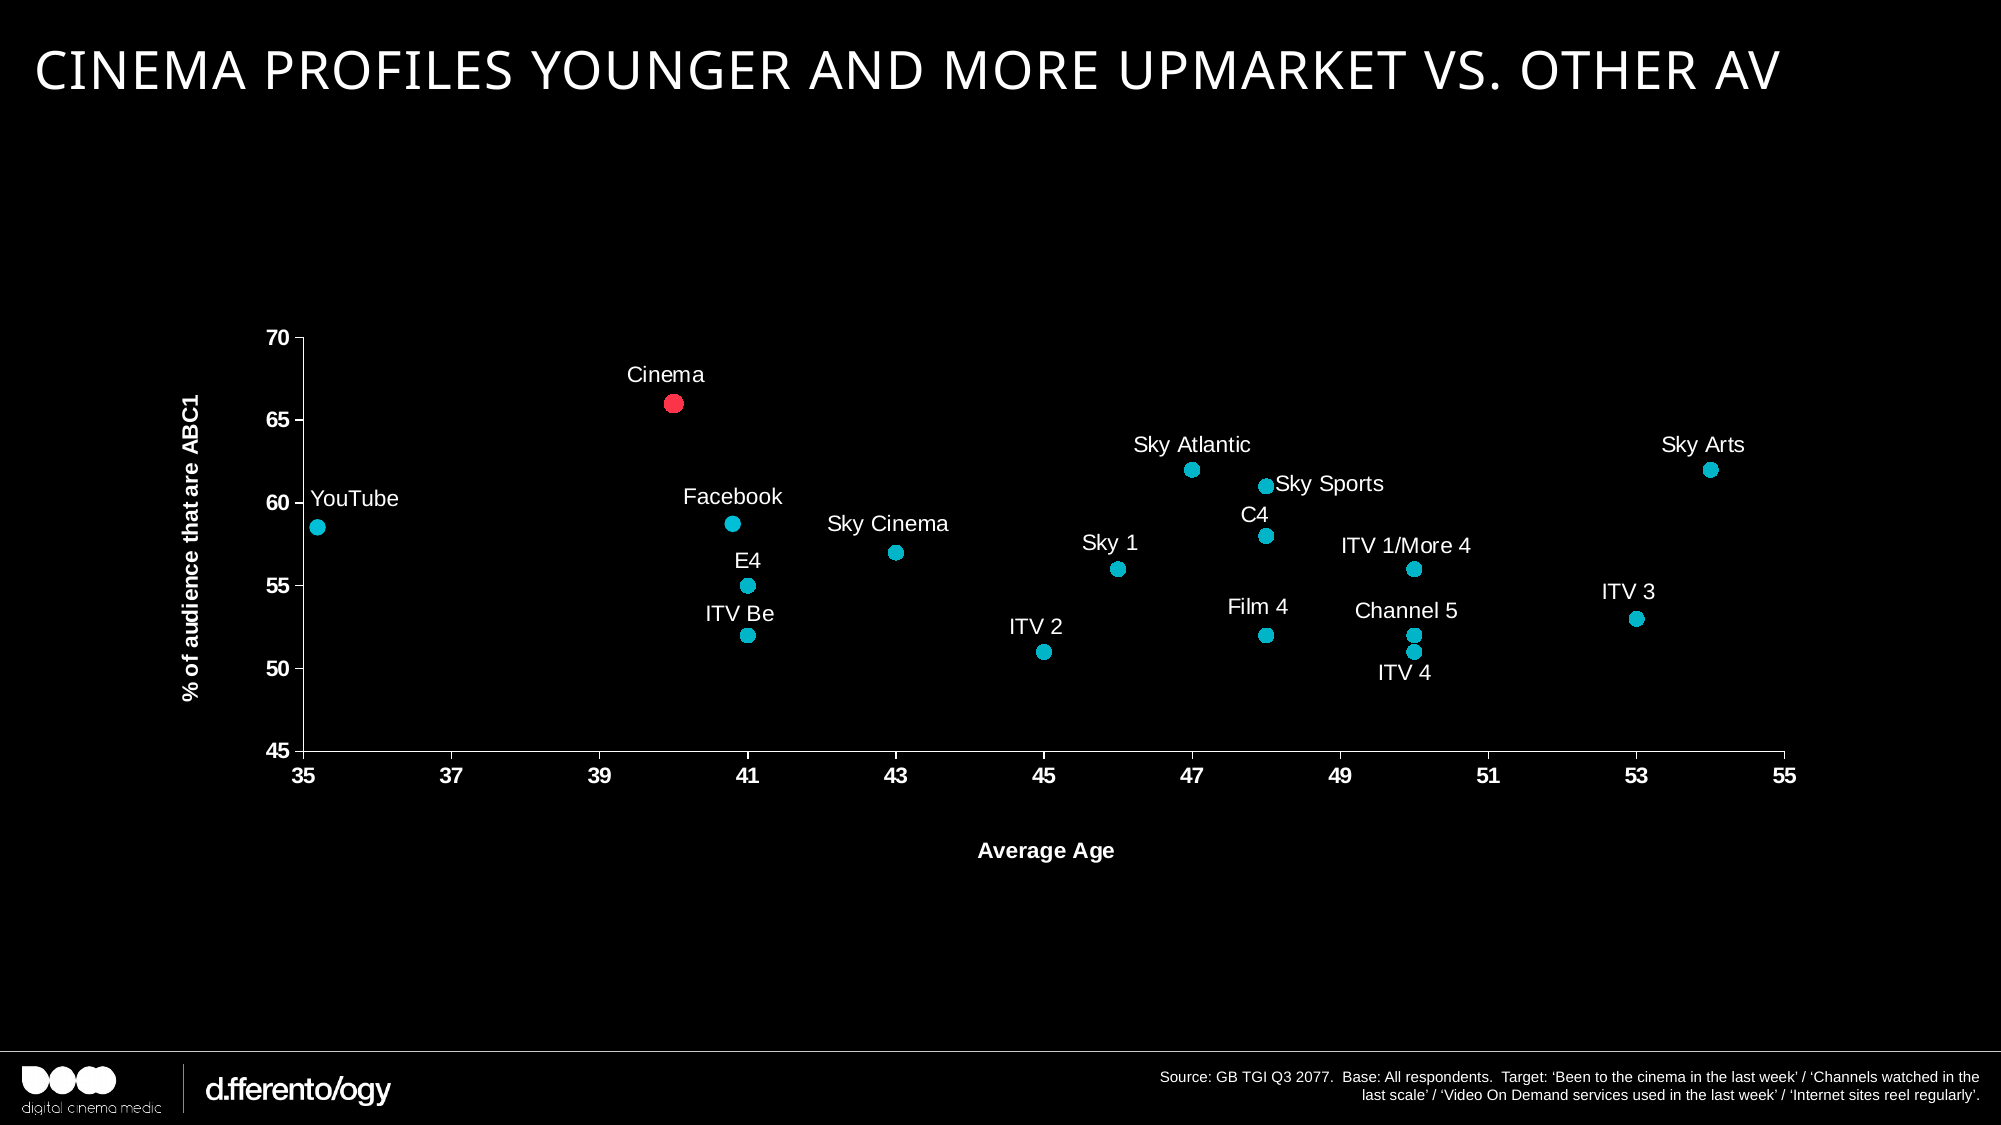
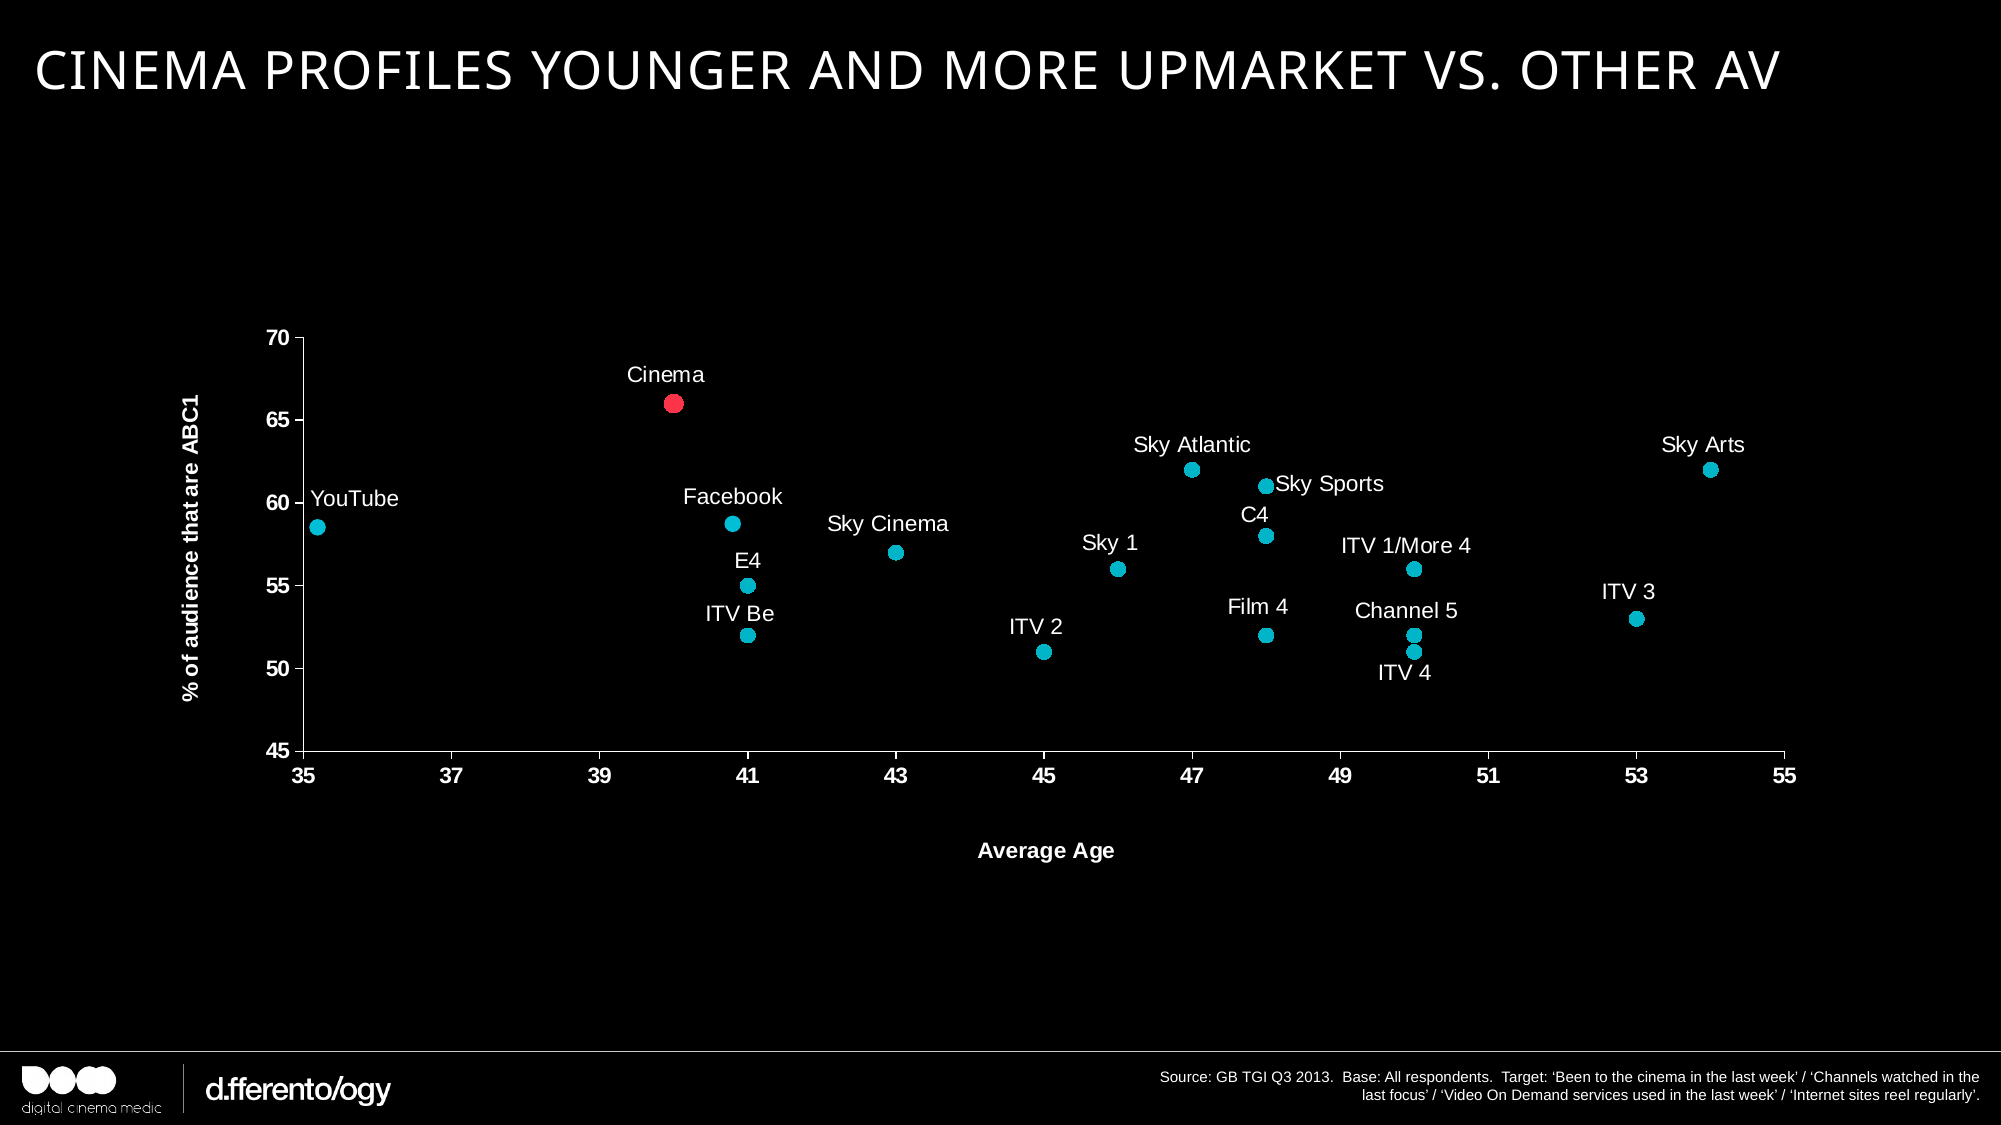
2077: 2077 -> 2013
scale: scale -> focus
